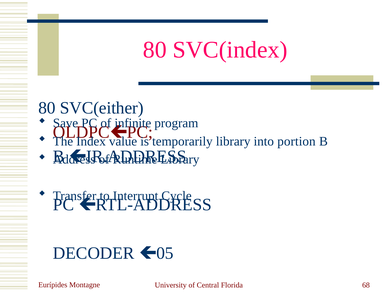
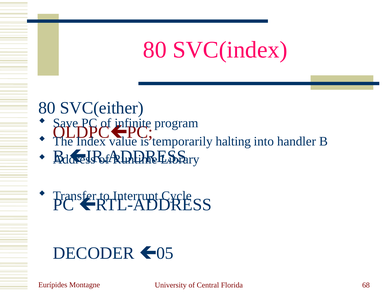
temporarily library: library -> halting
portion: portion -> handler
